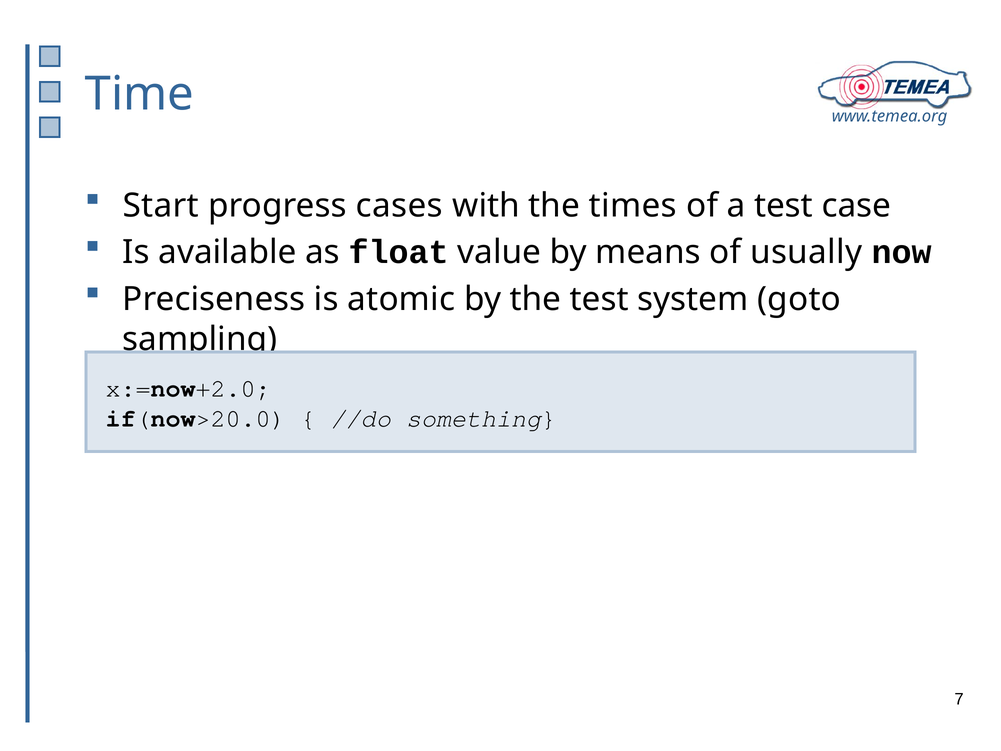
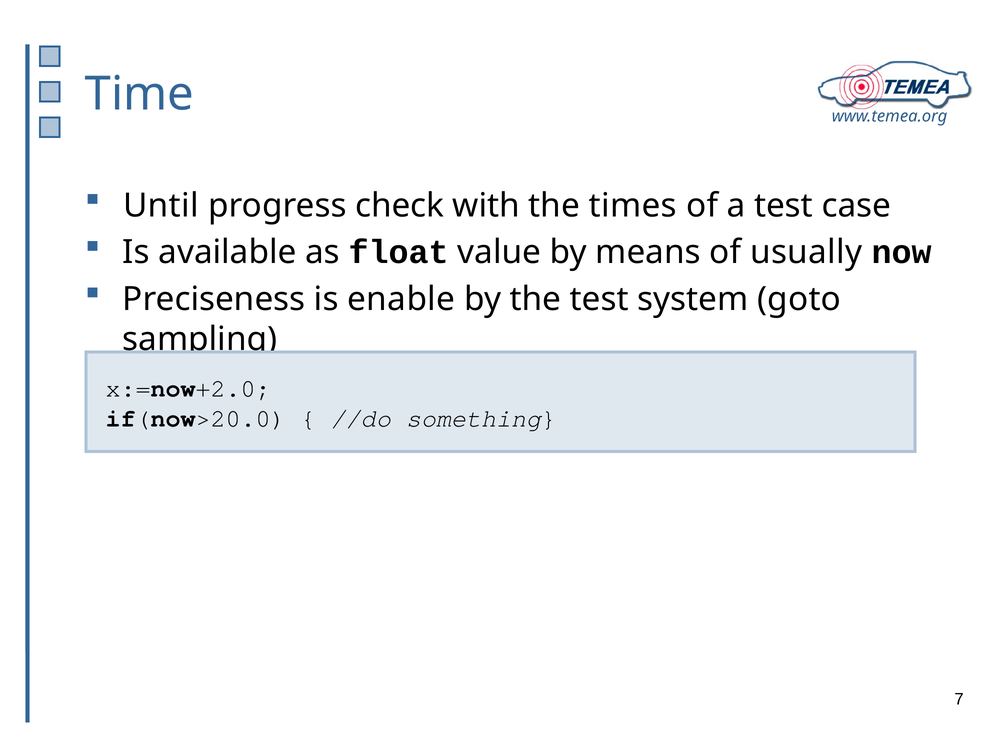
Start: Start -> Until
cases: cases -> check
atomic: atomic -> enable
